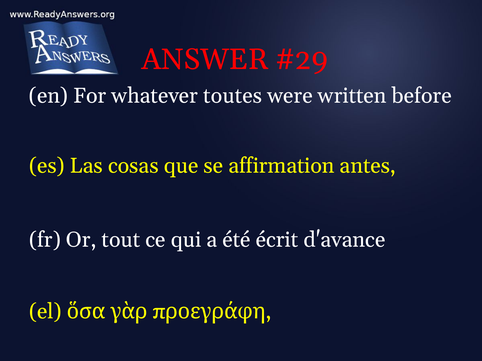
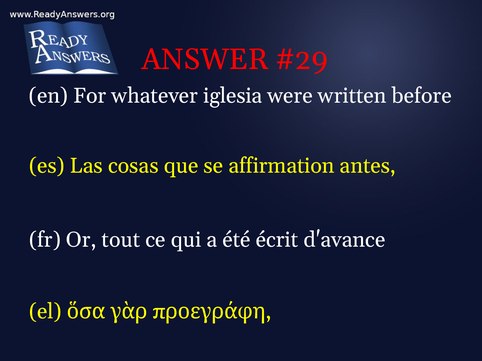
toutes: toutes -> iglesia
